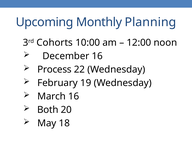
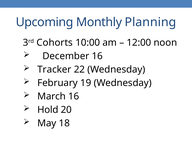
Process: Process -> Tracker
Both: Both -> Hold
